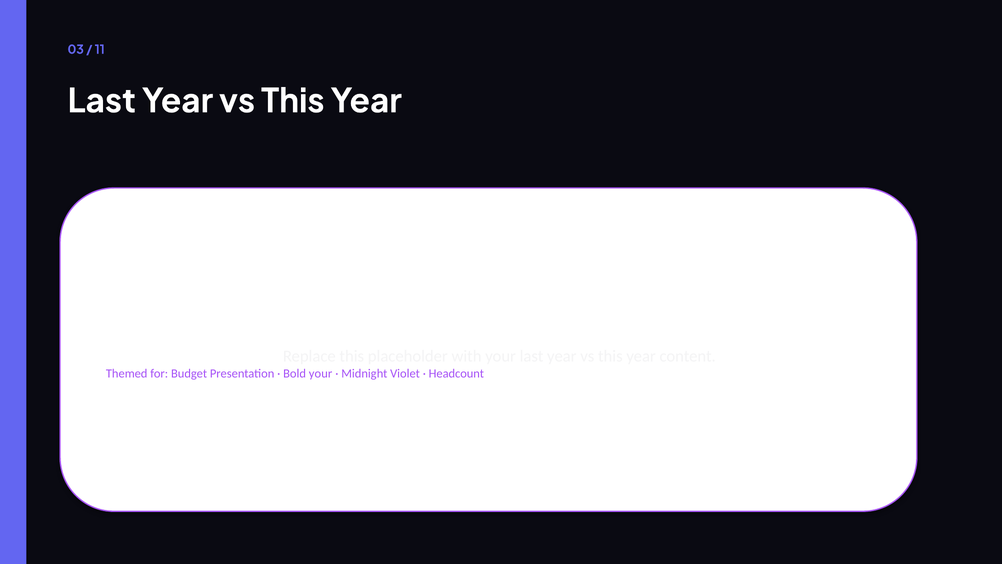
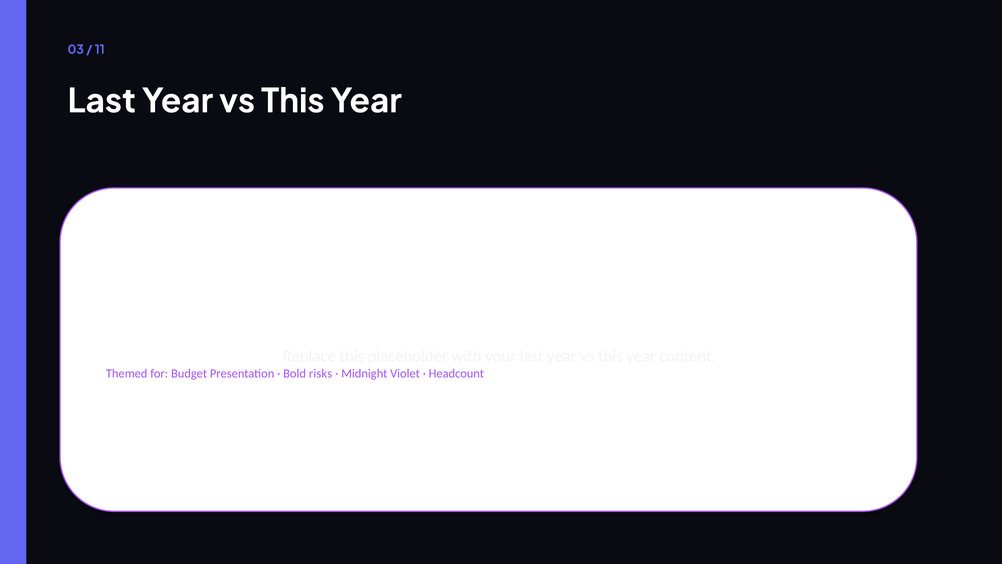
Bold your: your -> risks
